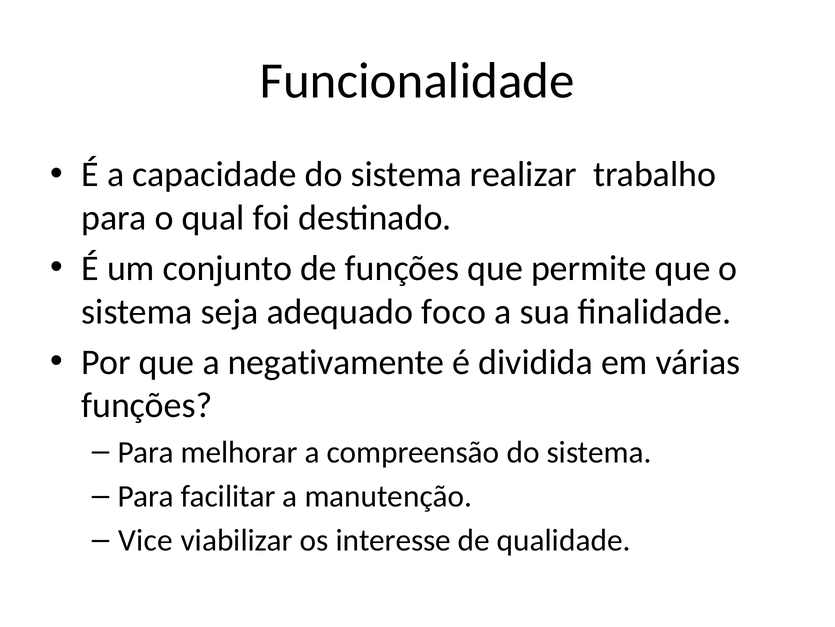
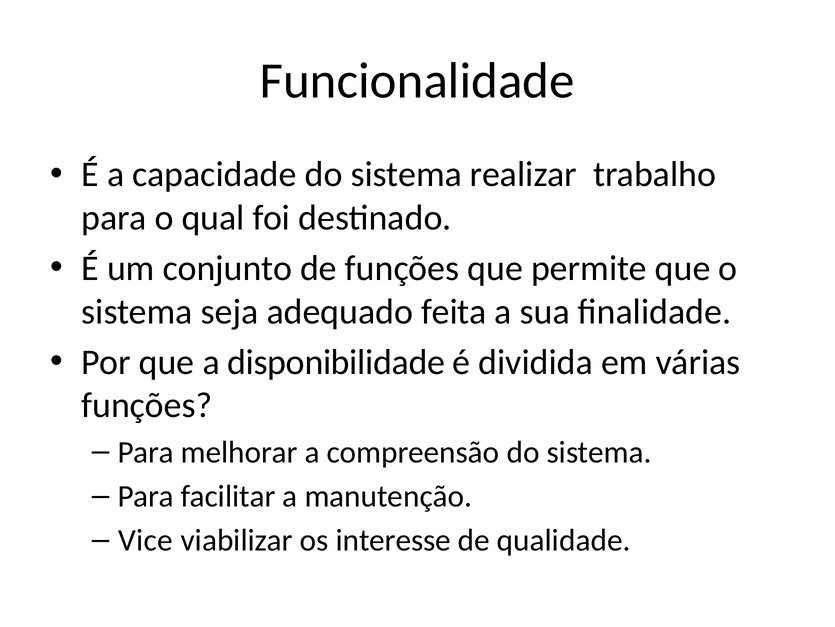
foco: foco -> feita
negativamente: negativamente -> disponibilidade
